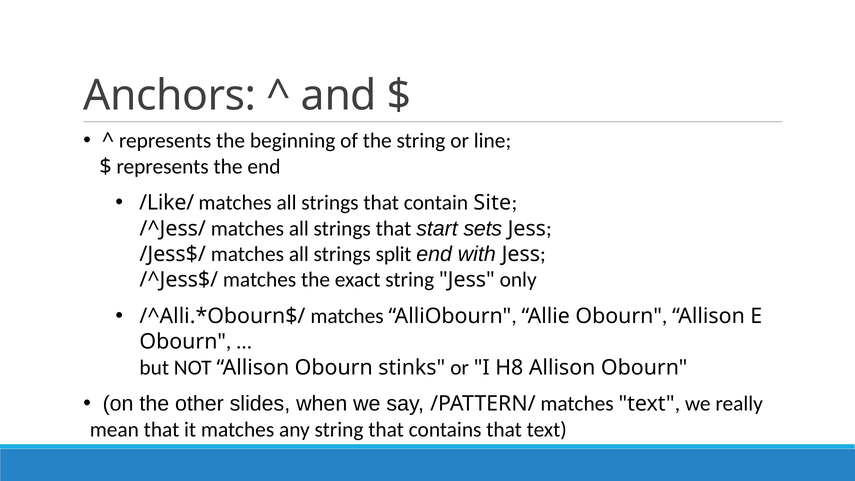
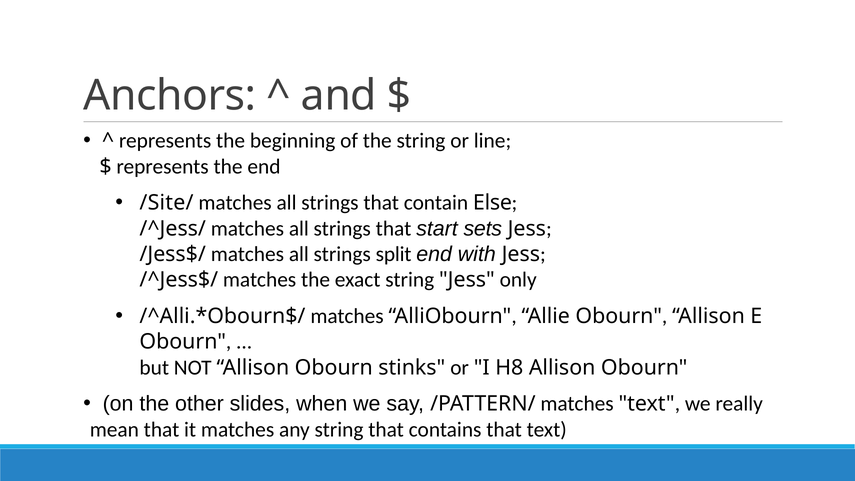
/Like/: /Like/ -> /Site/
Site: Site -> Else
